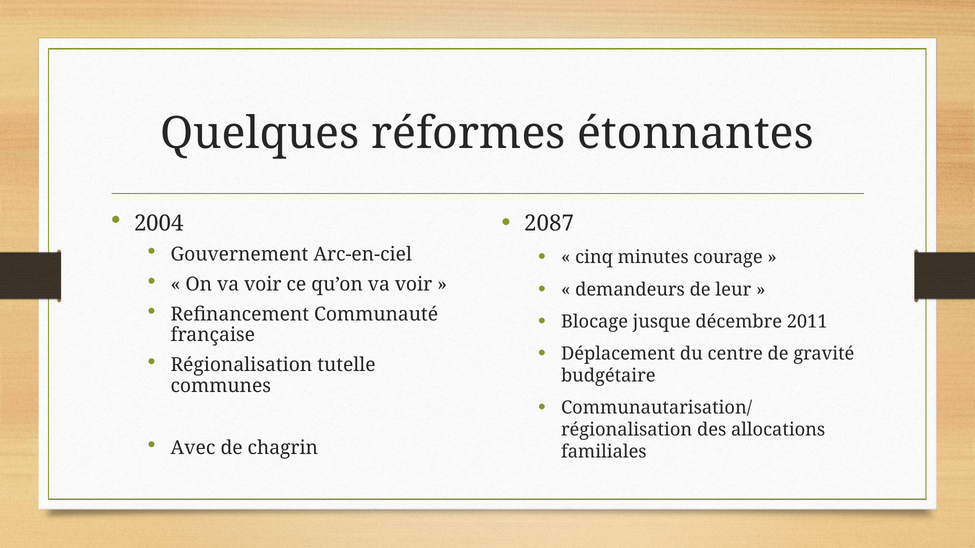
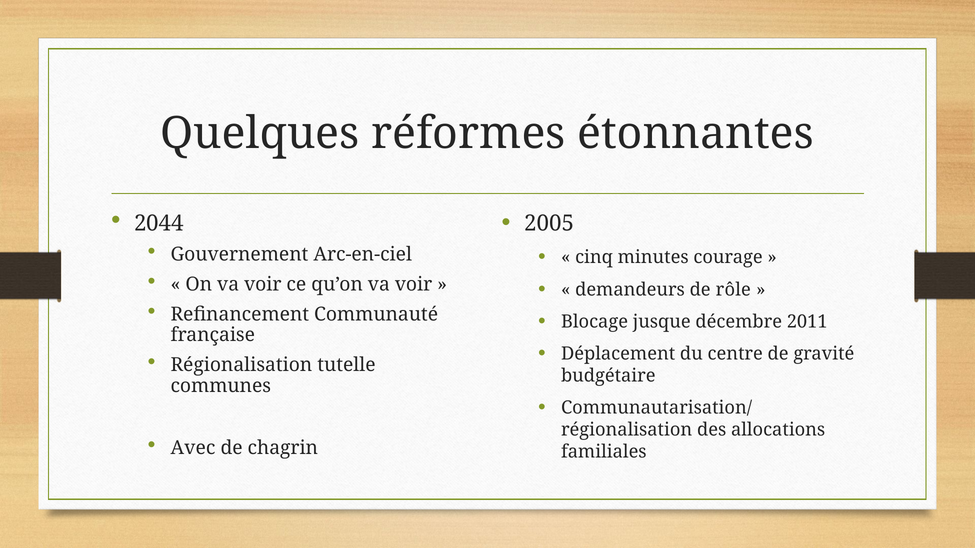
2004: 2004 -> 2044
2087: 2087 -> 2005
leur: leur -> rôle
